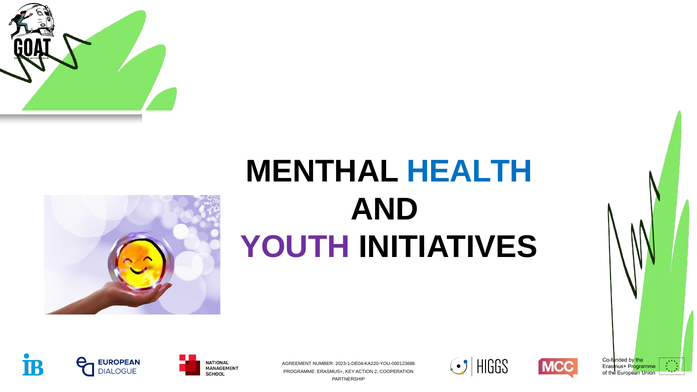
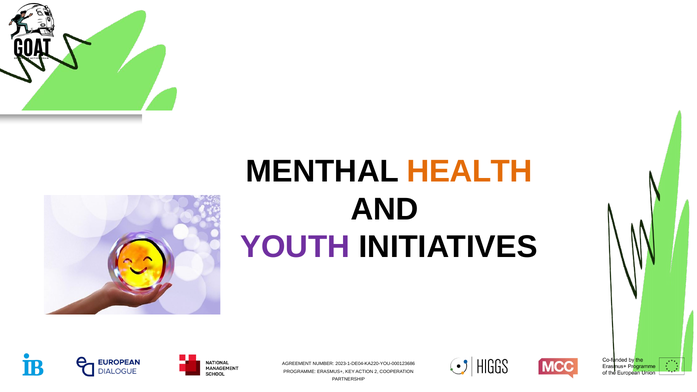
HEALTH colour: blue -> orange
